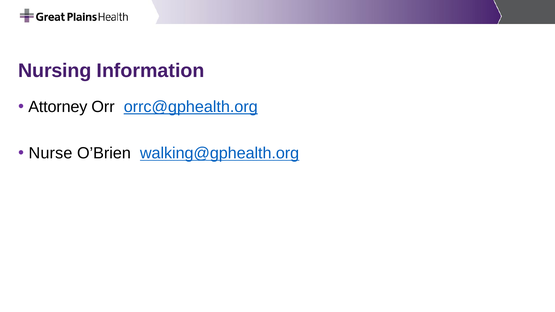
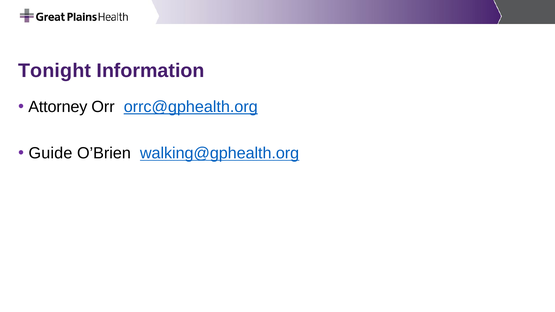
Nursing: Nursing -> Tonight
Nurse: Nurse -> Guide
